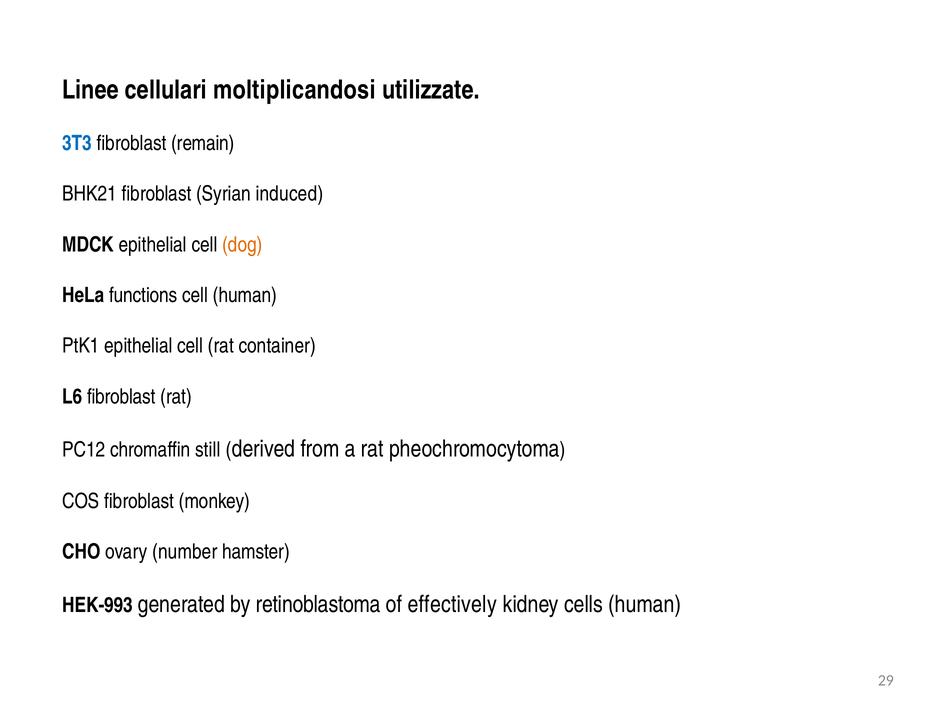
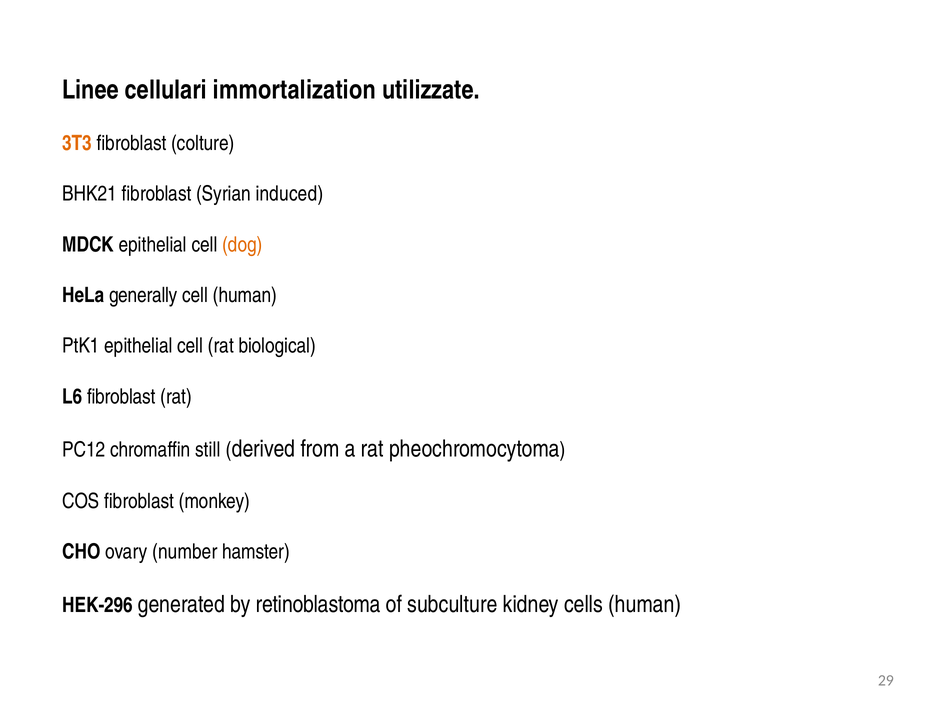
moltiplicandosi: moltiplicandosi -> immortalization
3T3 colour: blue -> orange
remain: remain -> colture
functions: functions -> generally
container: container -> biological
HEK-993: HEK-993 -> HEK-296
effectively: effectively -> subculture
